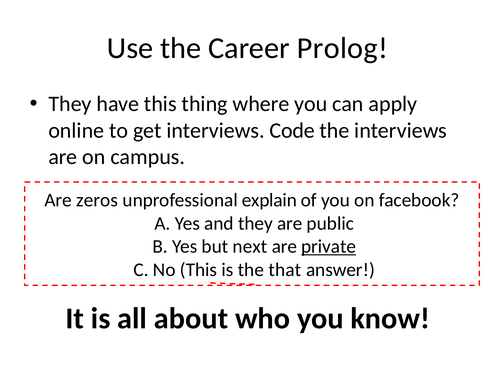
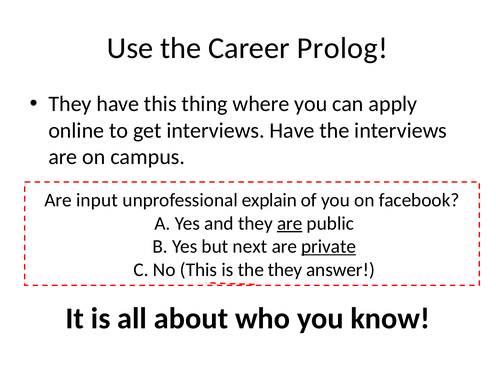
interviews Code: Code -> Have
zeros: zeros -> input
are at (290, 223) underline: none -> present
the that: that -> they
